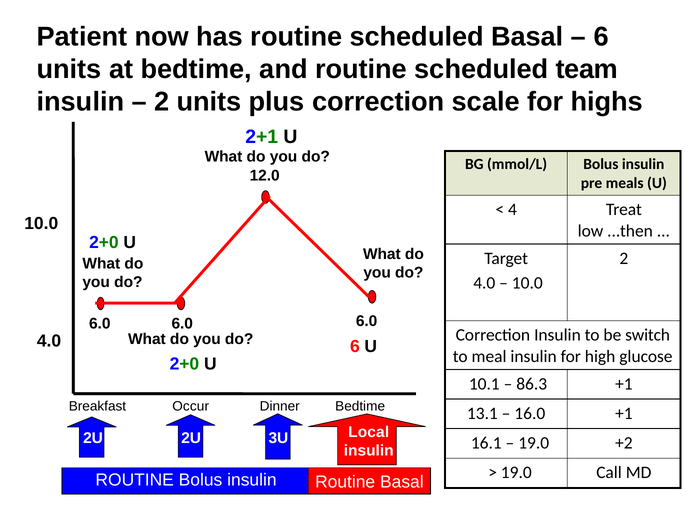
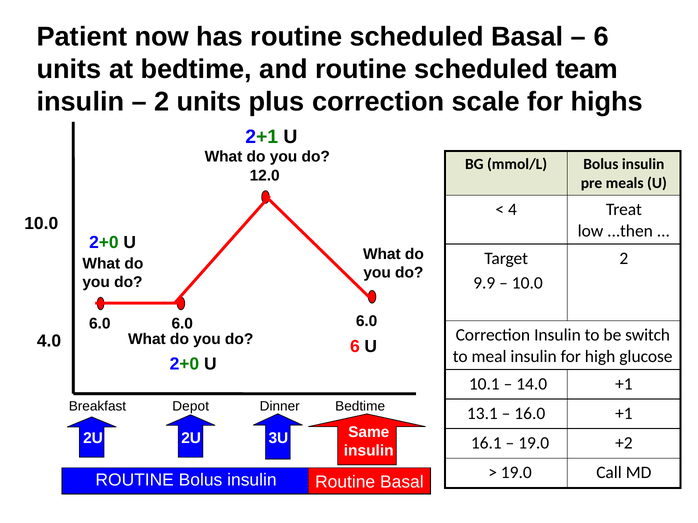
4.0 at (484, 283): 4.0 -> 9.9
86.3: 86.3 -> 14.0
Occur: Occur -> Depot
Local: Local -> Same
